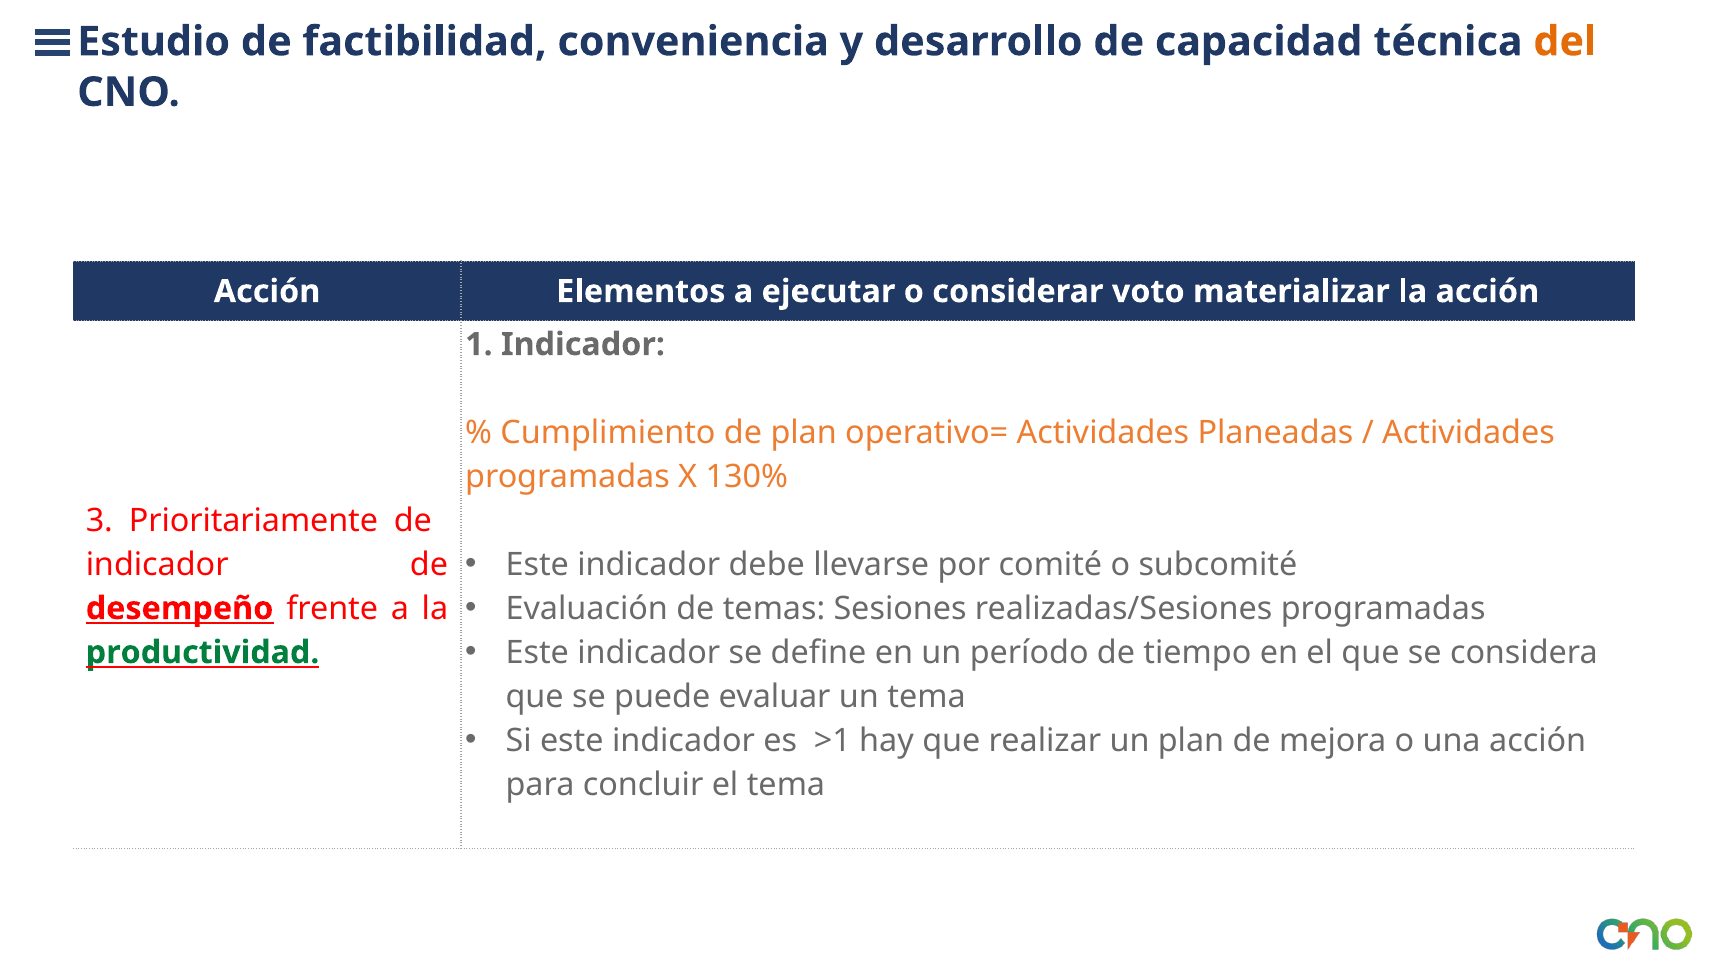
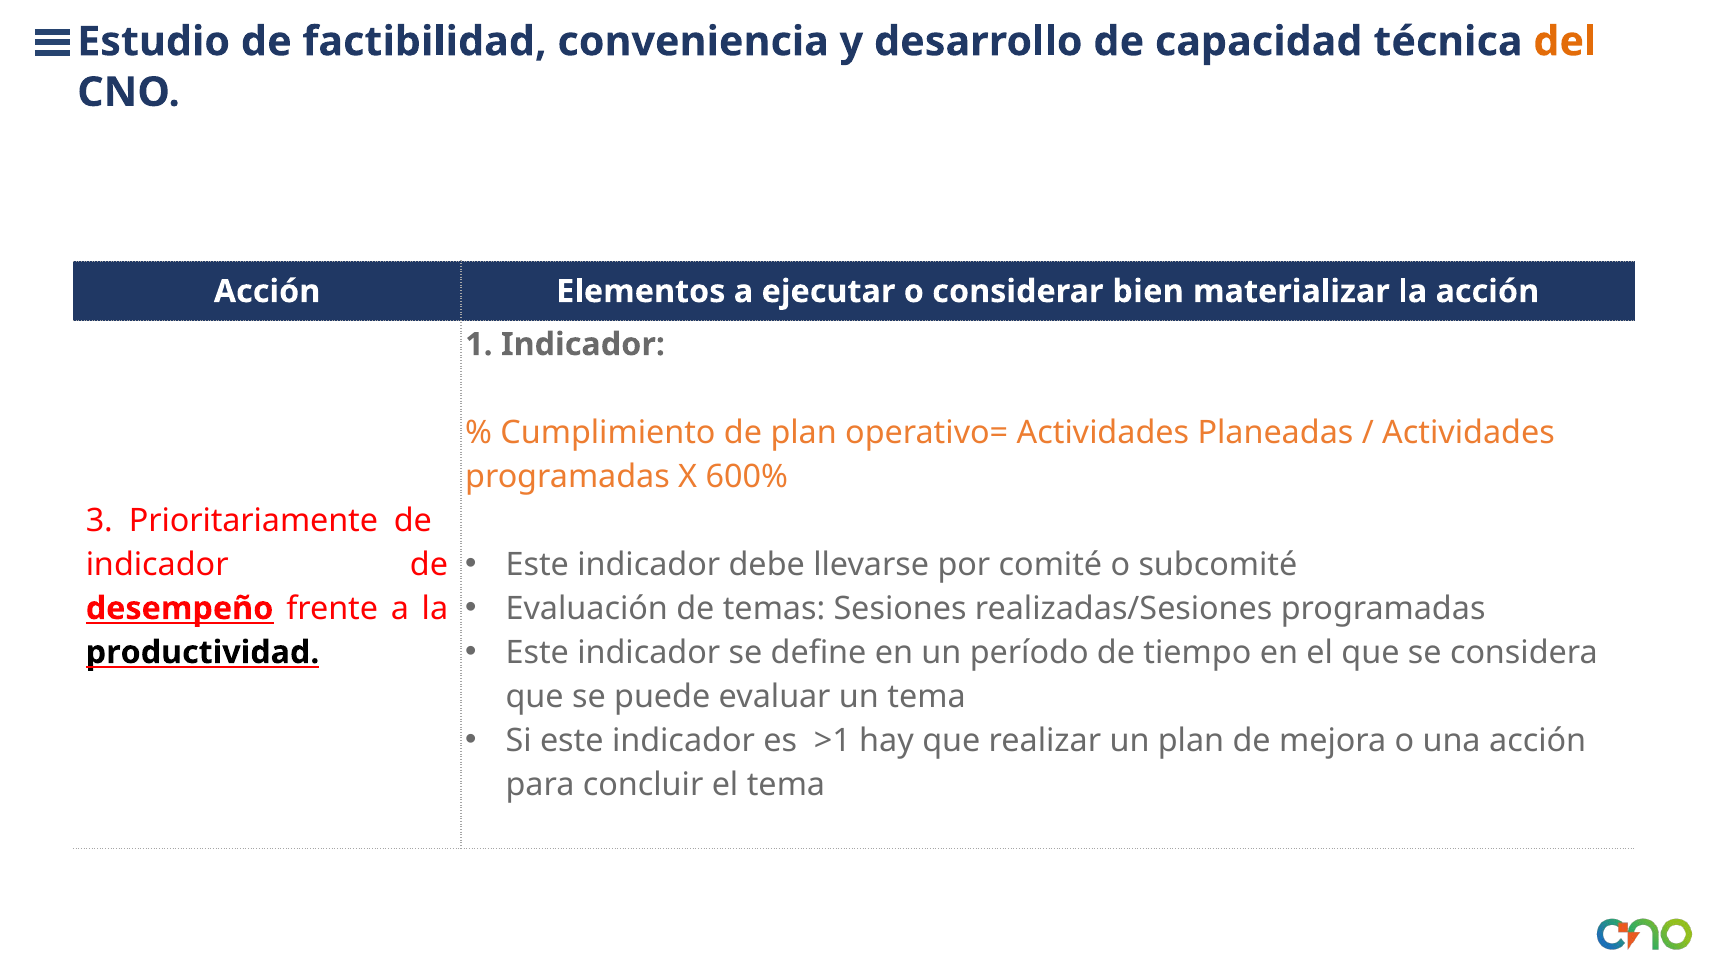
voto: voto -> bien
130%: 130% -> 600%
productividad colour: green -> black
